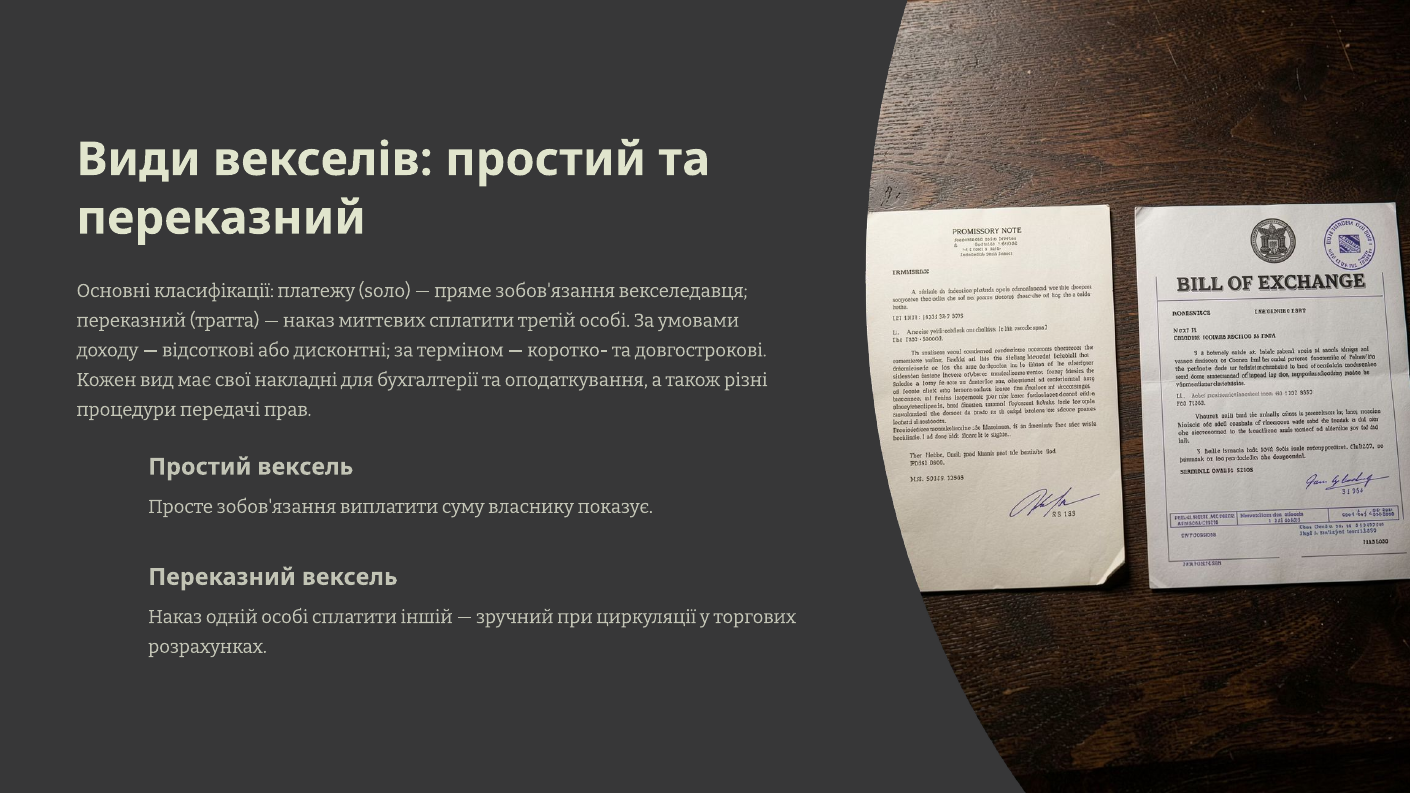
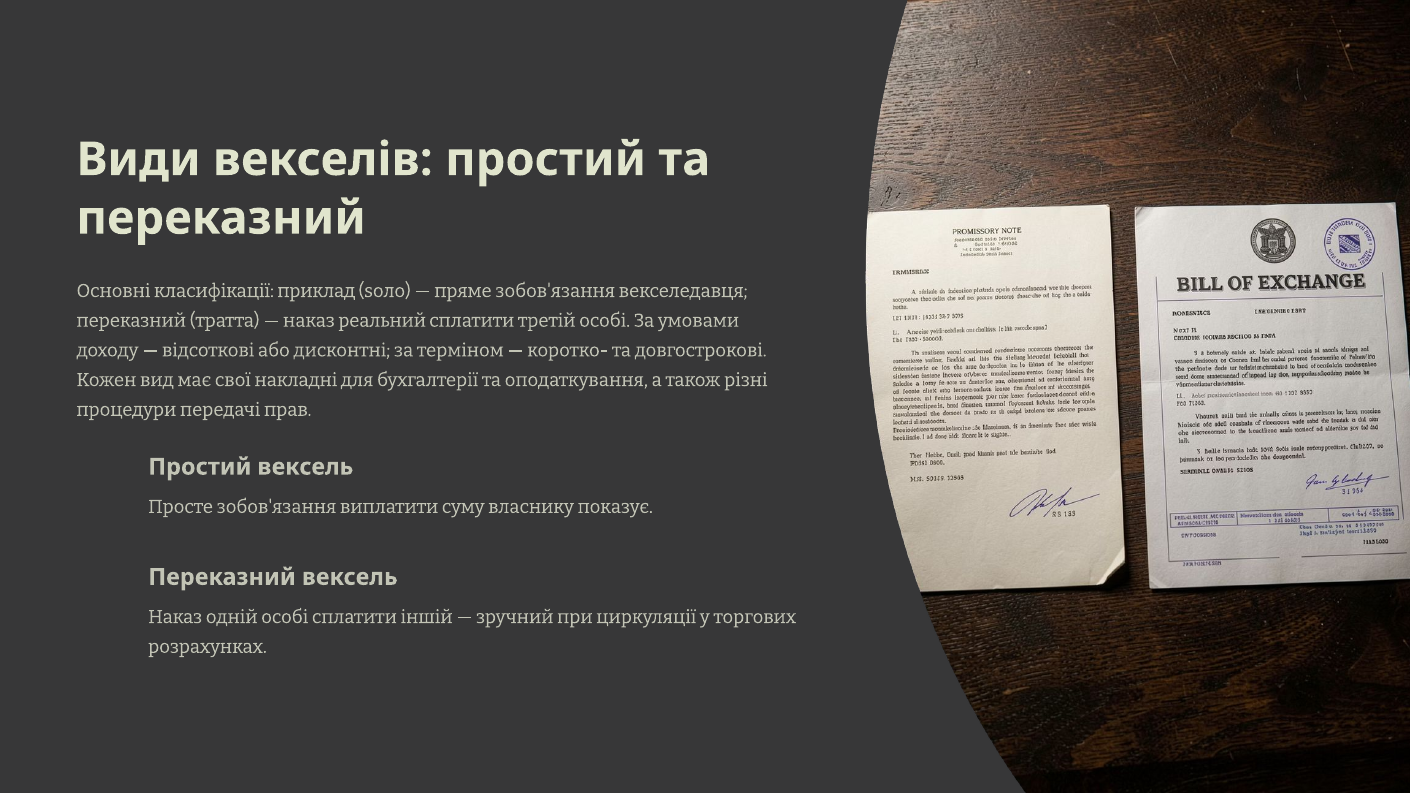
платежу: платежу -> приклад
миттєвих: миттєвих -> реальний
